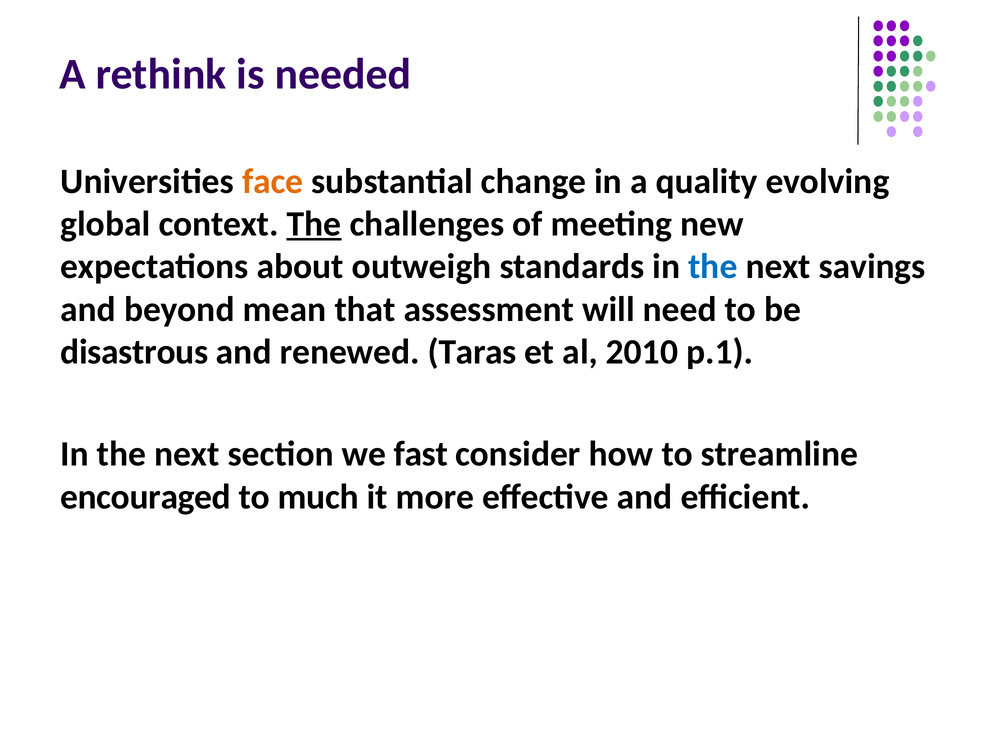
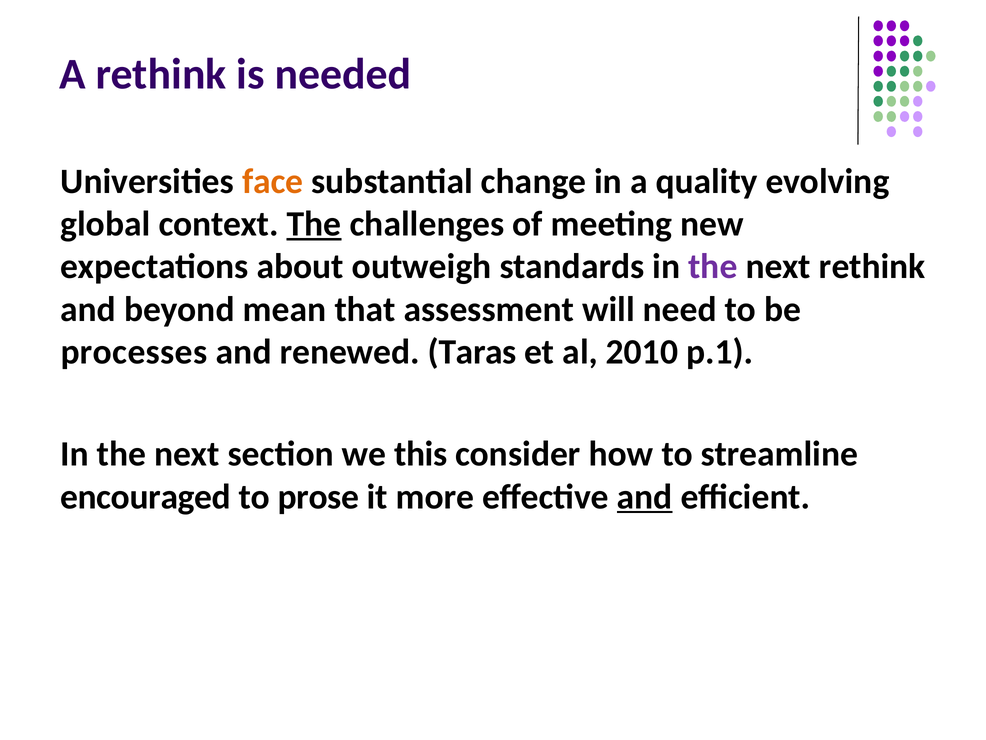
the at (713, 267) colour: blue -> purple
next savings: savings -> rethink
disastrous: disastrous -> processes
fast: fast -> this
much: much -> prose
and at (645, 497) underline: none -> present
